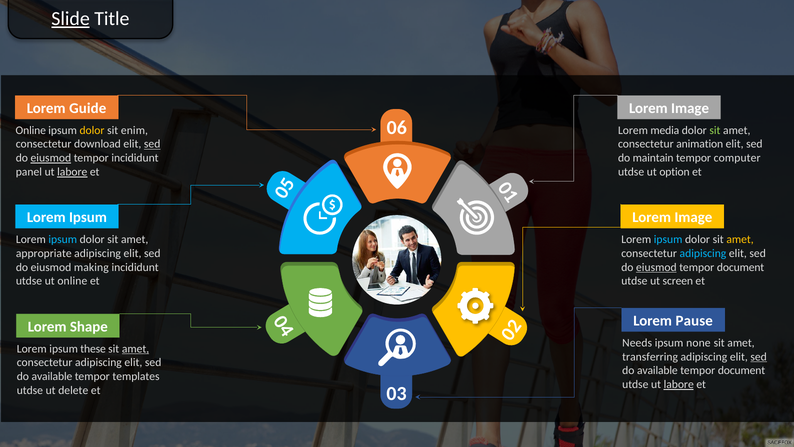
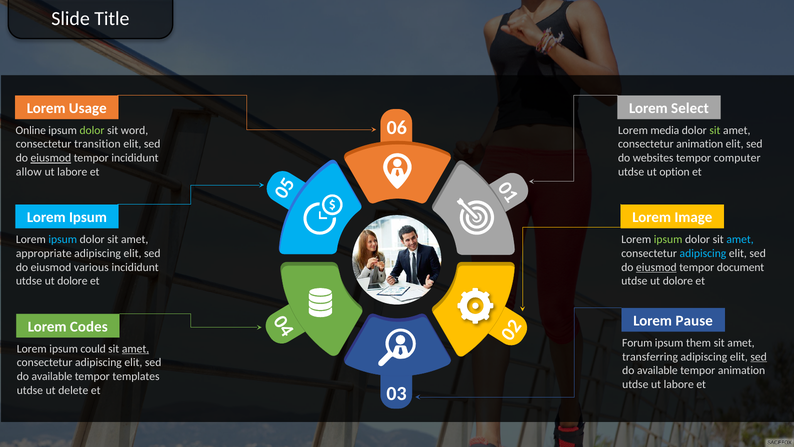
Slide underline: present -> none
Guide: Guide -> Usage
Image at (690, 108): Image -> Select
dolor at (92, 130) colour: yellow -> light green
enim: enim -> word
download: download -> transition
sed at (152, 144) underline: present -> none
maintain: maintain -> websites
panel: panel -> allow
labore at (72, 172) underline: present -> none
ipsum at (668, 239) colour: light blue -> light green
amet at (740, 239) colour: yellow -> light blue
making: making -> various
online at (72, 281): online -> dolore
screen at (678, 281): screen -> dolore
Shape: Shape -> Codes
Needs: Needs -> Forum
none: none -> them
these: these -> could
document at (742, 370): document -> animation
labore at (679, 384) underline: present -> none
